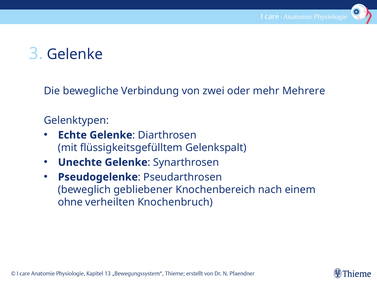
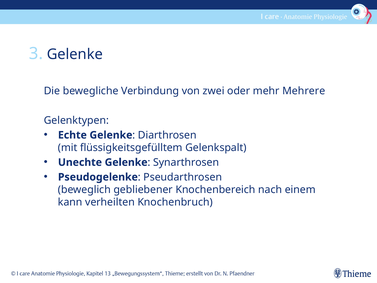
ohne: ohne -> kann
